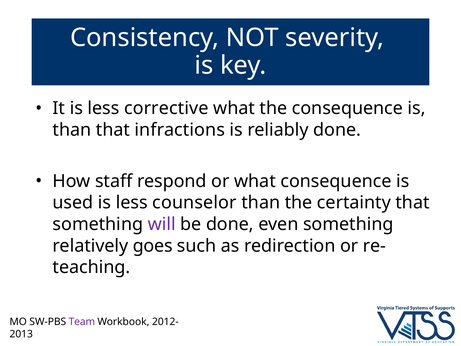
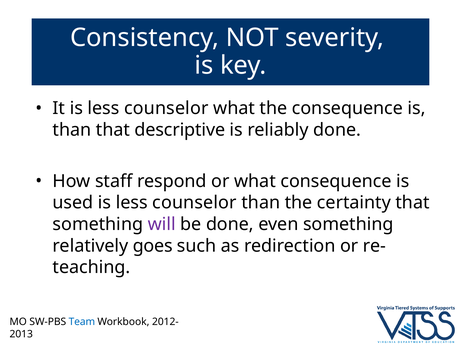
It is less corrective: corrective -> counselor
infractions: infractions -> descriptive
Team colour: purple -> blue
